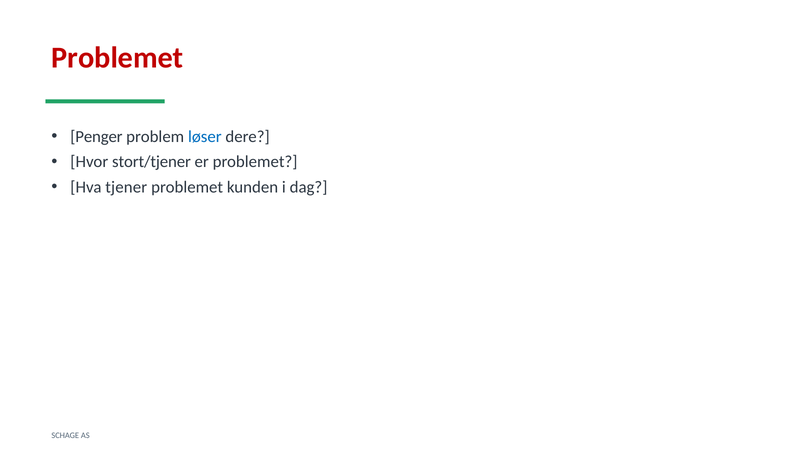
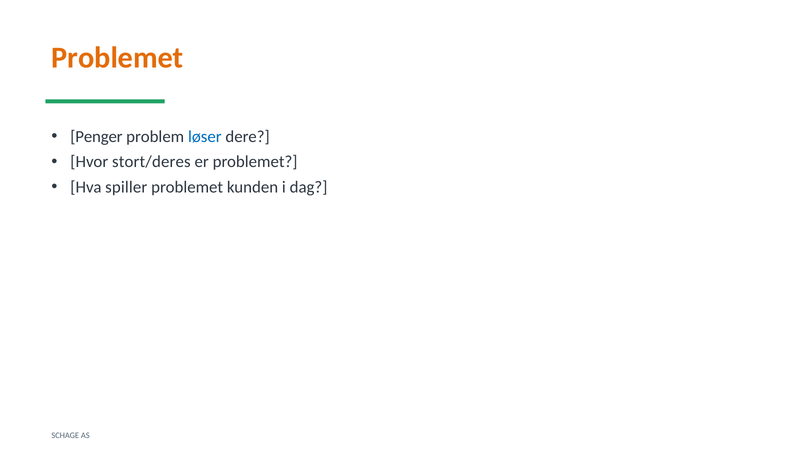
Problemet at (117, 58) colour: red -> orange
stort/tjener: stort/tjener -> stort/deres
tjener: tjener -> spiller
